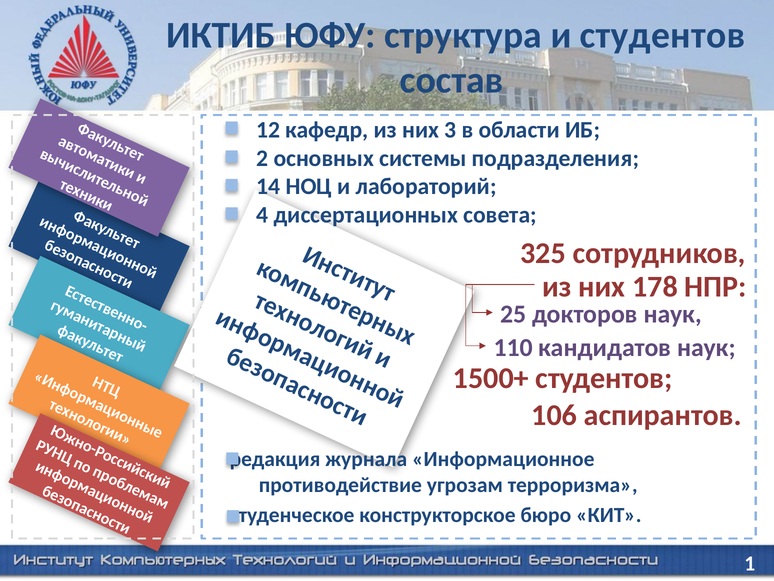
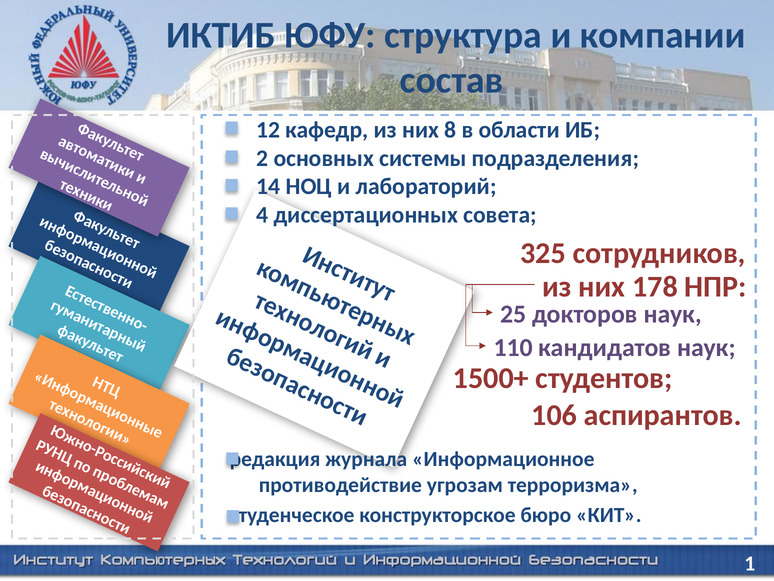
и студентов: студентов -> компании
3: 3 -> 8
